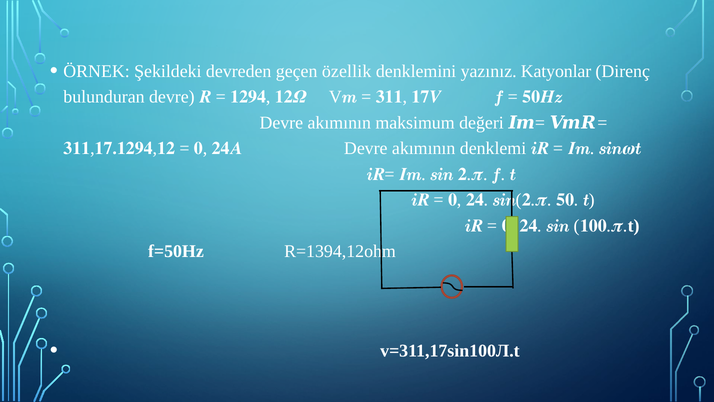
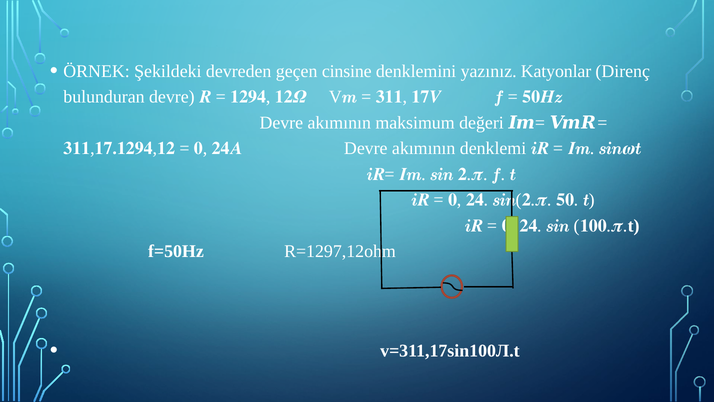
özellik: özellik -> cinsine
R=1394,12ohm: R=1394,12ohm -> R=1297,12ohm
